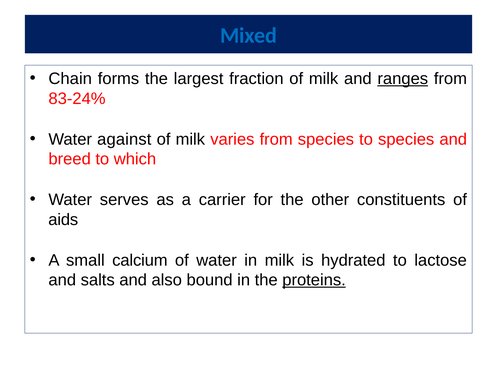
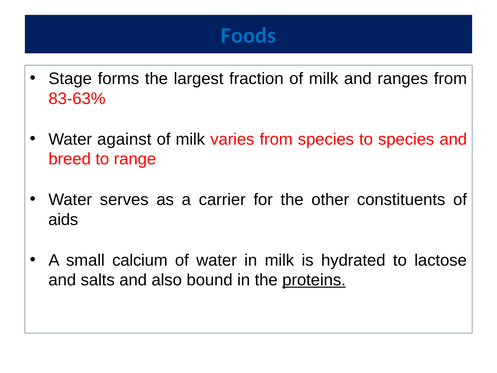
Mixed: Mixed -> Foods
Chain: Chain -> Stage
ranges underline: present -> none
83-24%: 83-24% -> 83-63%
which: which -> range
